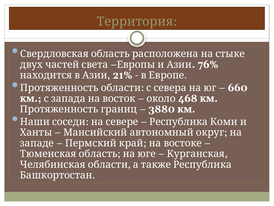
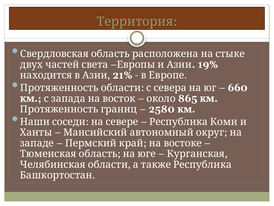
76%: 76% -> 19%
468: 468 -> 865
3880: 3880 -> 2580
